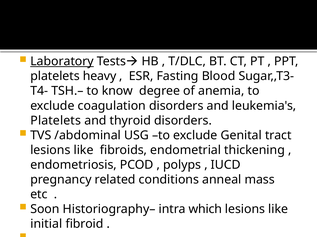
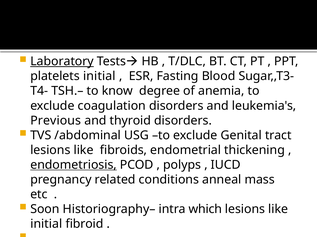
platelets heavy: heavy -> initial
Platelets at (56, 121): Platelets -> Previous
endometriosis underline: none -> present
